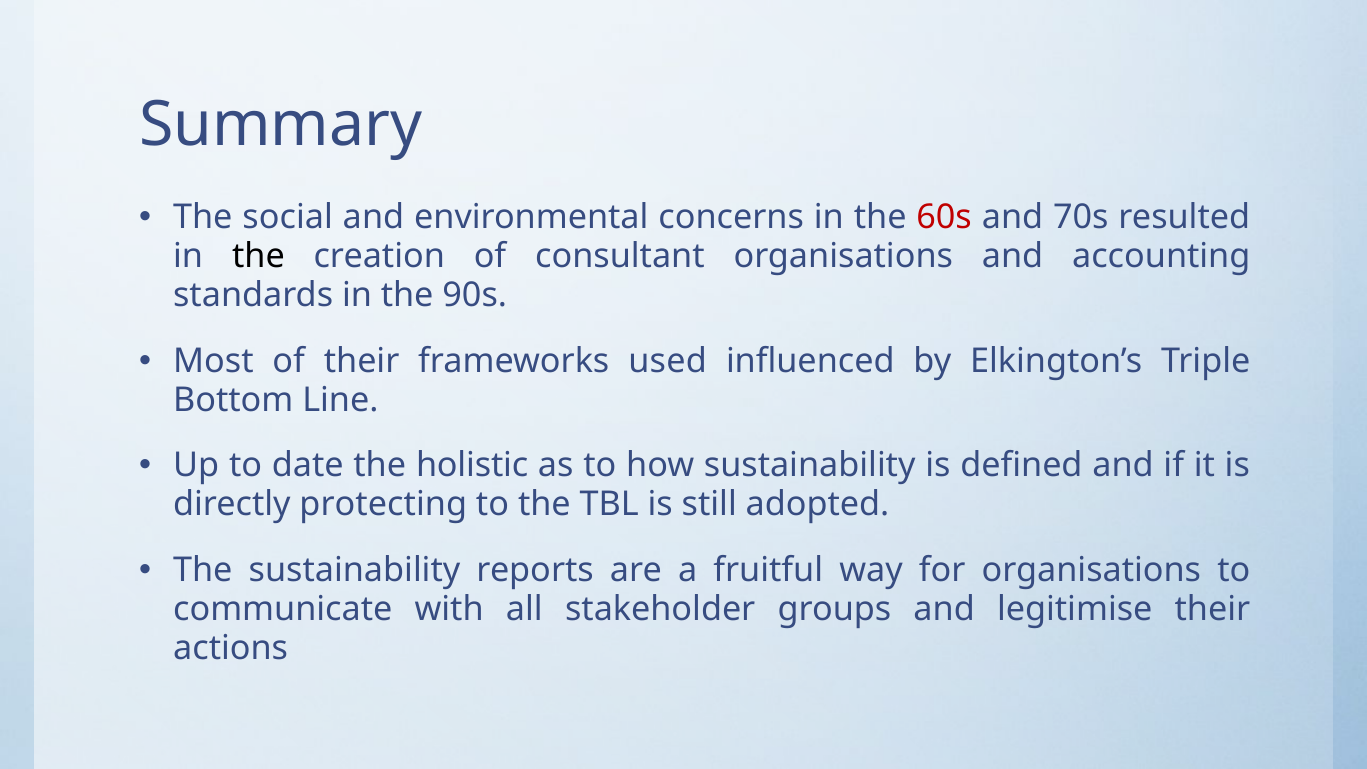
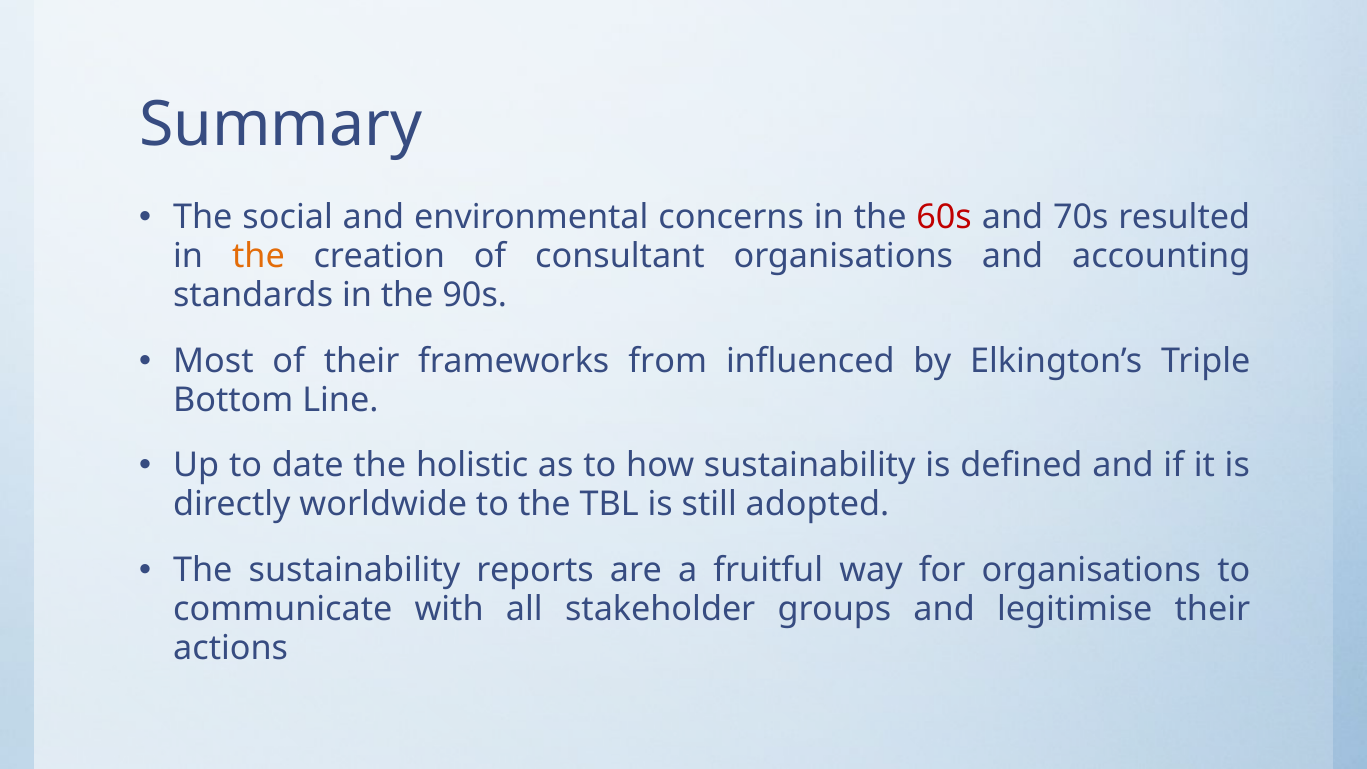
the at (258, 257) colour: black -> orange
used: used -> from
protecting: protecting -> worldwide
